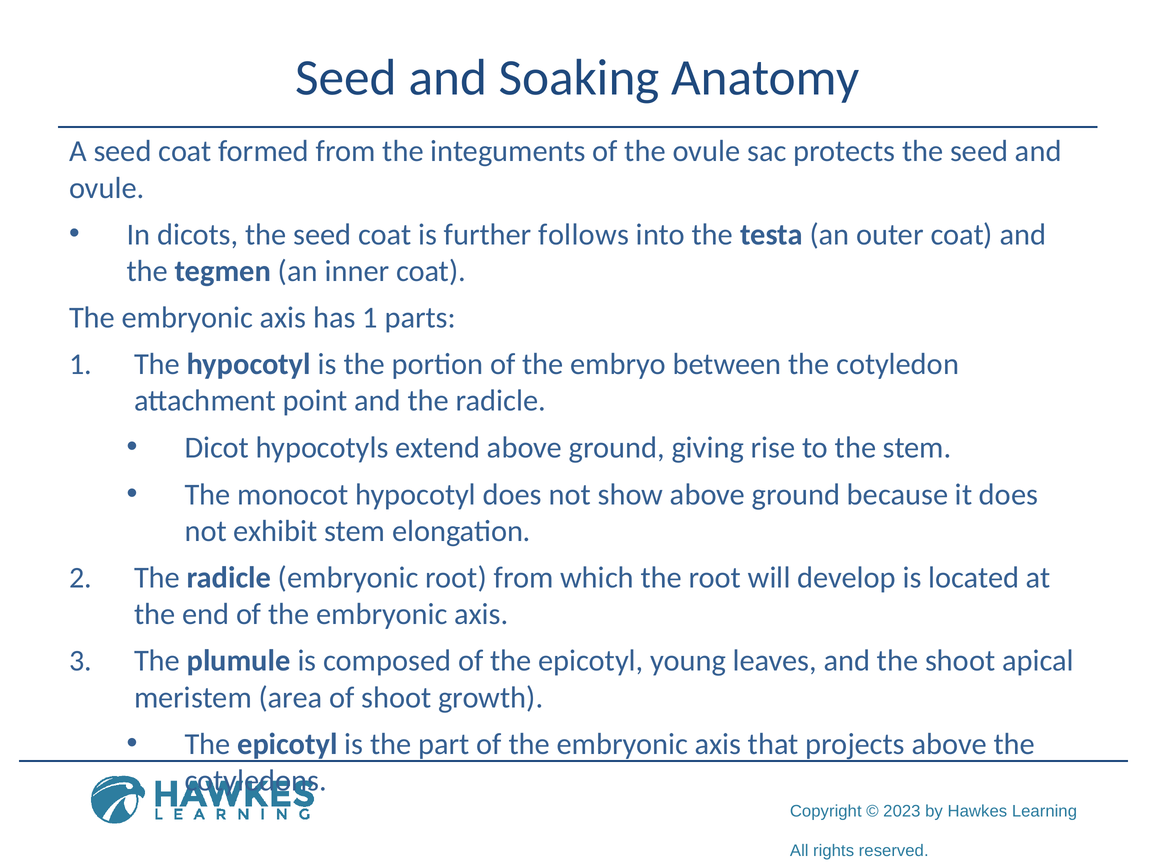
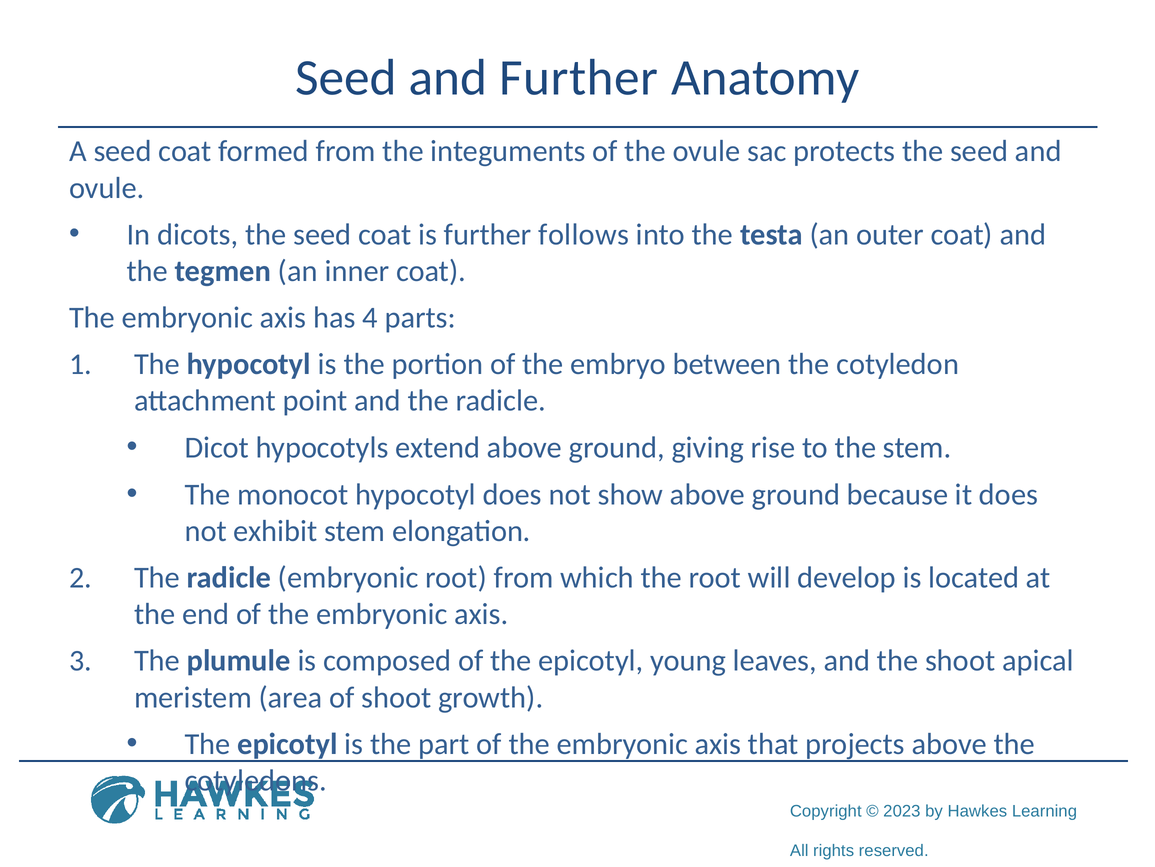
and Soaking: Soaking -> Further
has 1: 1 -> 4
